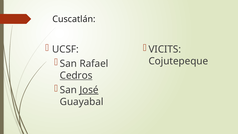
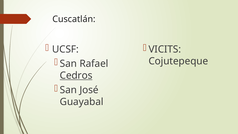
José underline: present -> none
